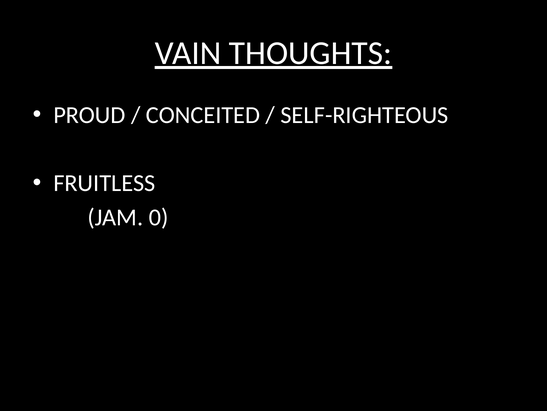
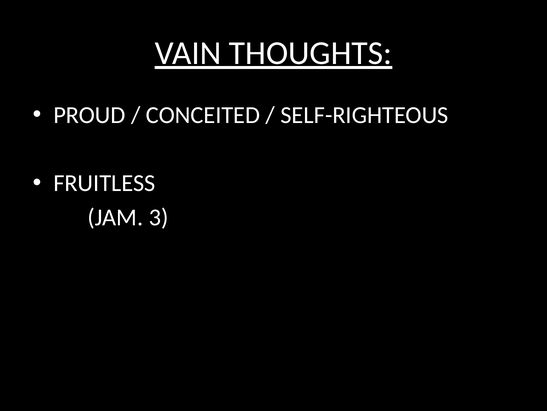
0: 0 -> 3
